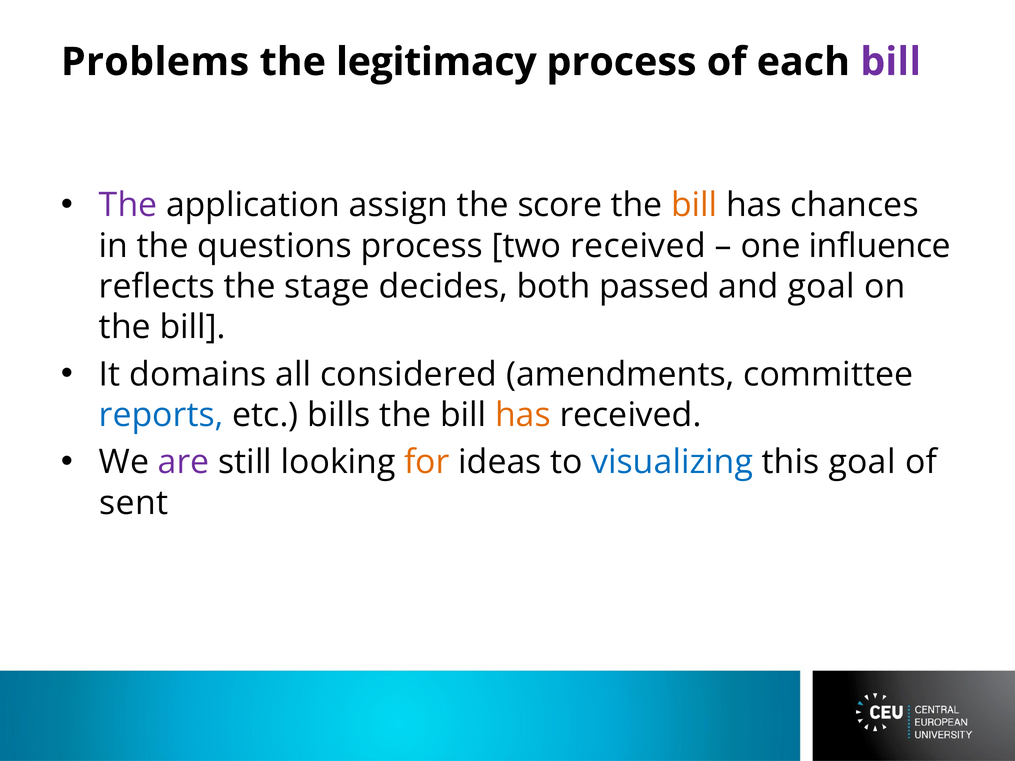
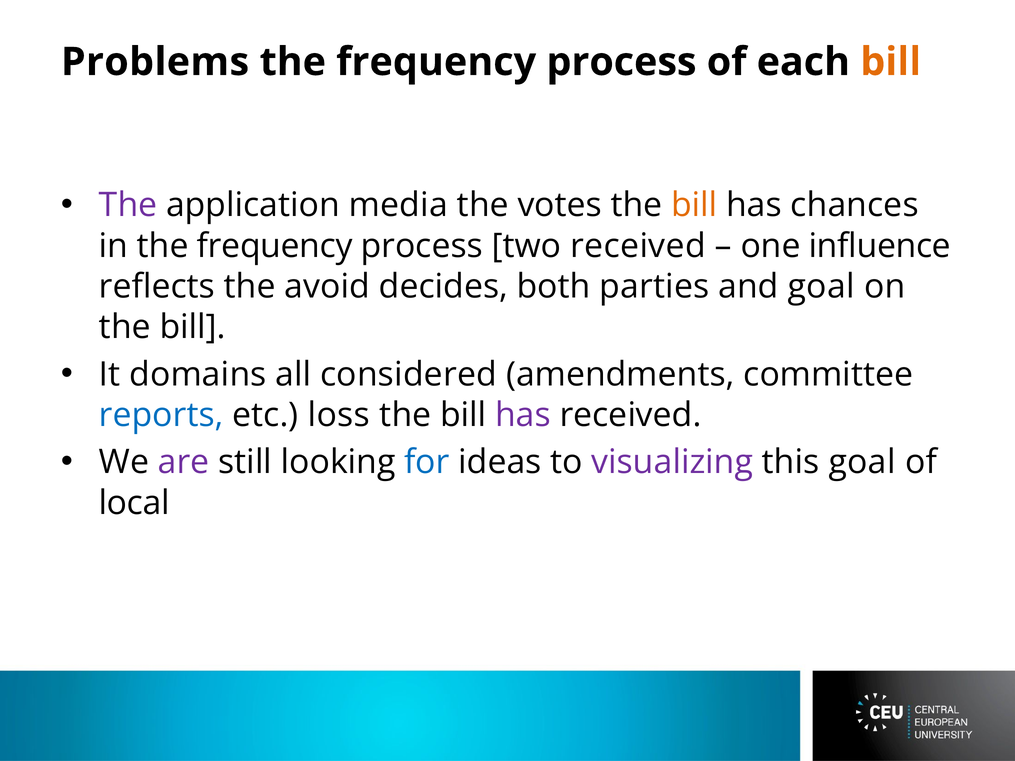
legitimacy at (436, 62): legitimacy -> frequency
bill at (891, 62) colour: purple -> orange
assign: assign -> media
score: score -> votes
in the questions: questions -> frequency
stage: stage -> avoid
passed: passed -> parties
bills: bills -> loss
has at (523, 415) colour: orange -> purple
for colour: orange -> blue
visualizing colour: blue -> purple
sent: sent -> local
